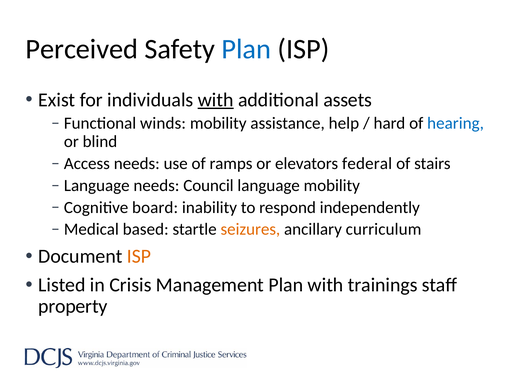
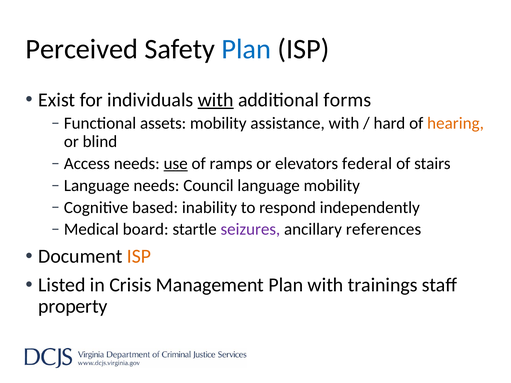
assets: assets -> forms
winds: winds -> assets
assistance help: help -> with
hearing colour: blue -> orange
use underline: none -> present
board: board -> based
based: based -> board
seizures colour: orange -> purple
curriculum: curriculum -> references
